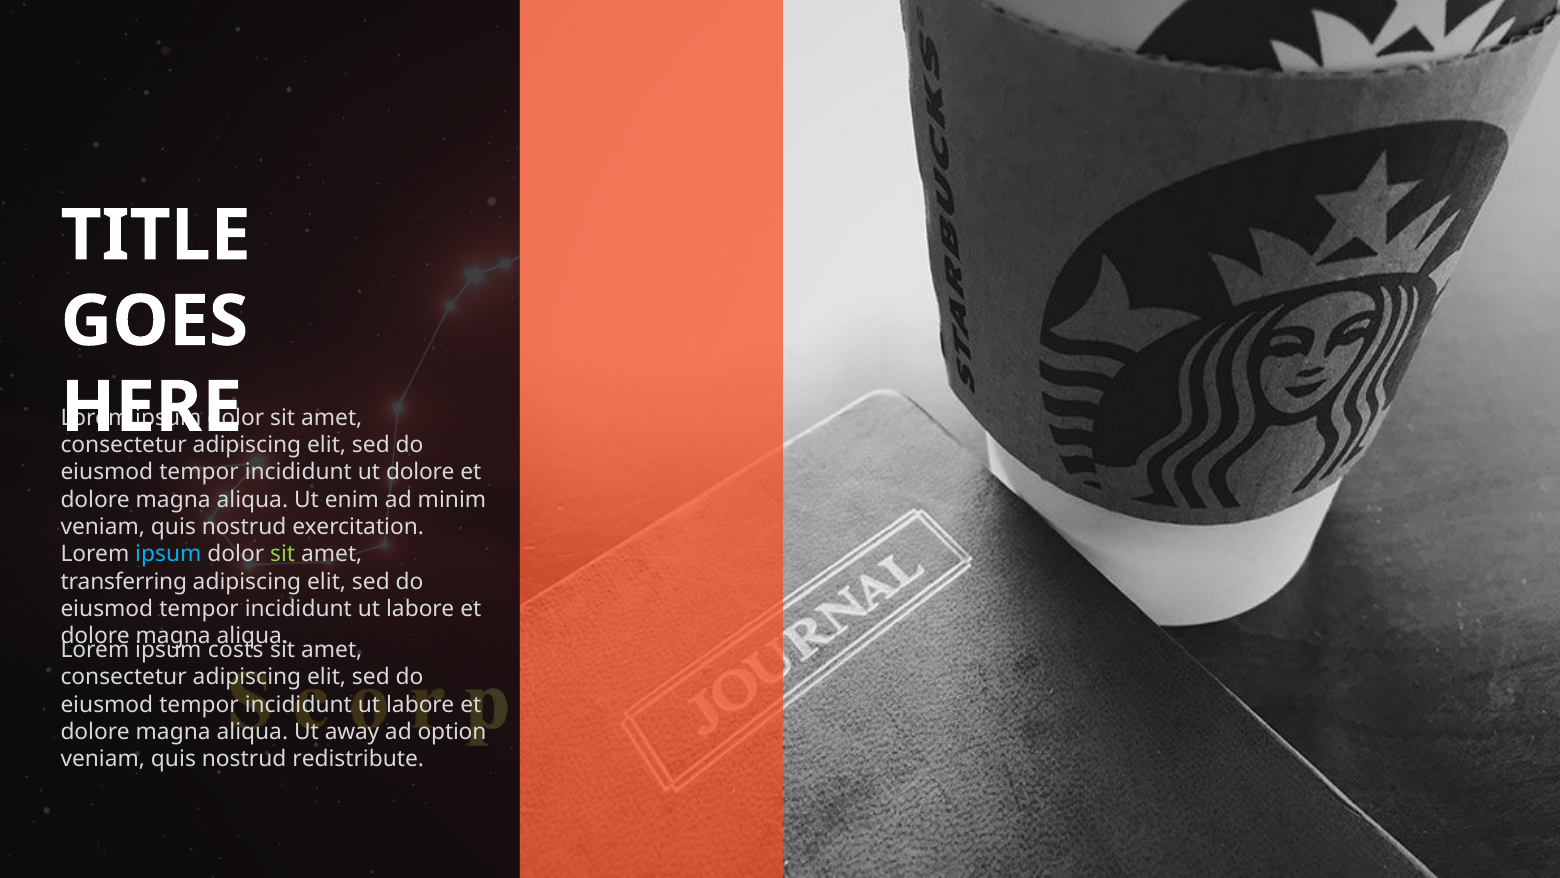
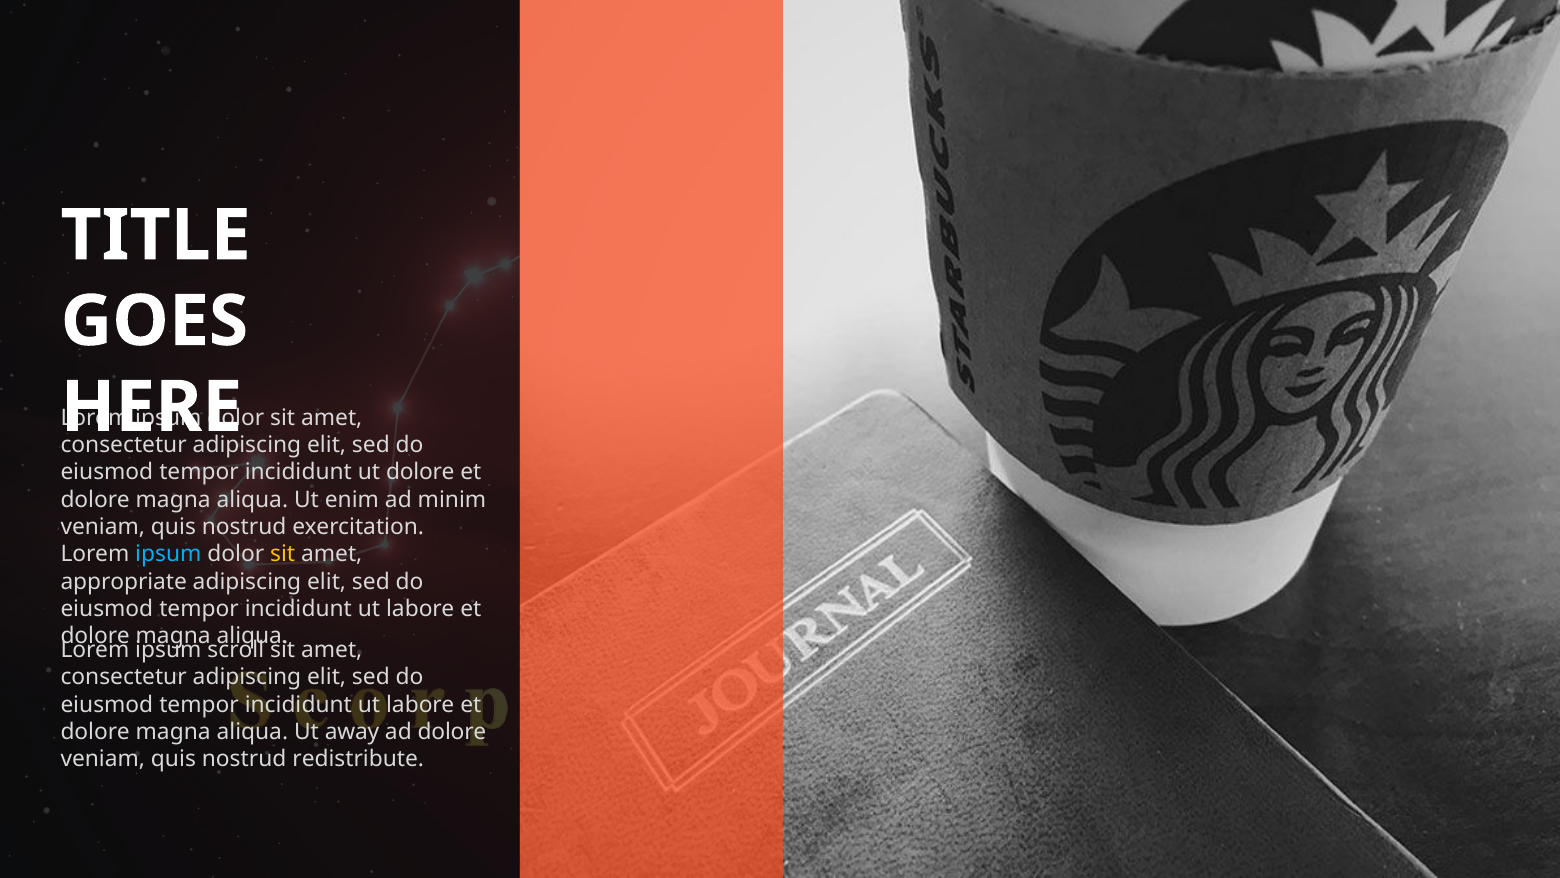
sit at (283, 554) colour: light green -> yellow
transferring: transferring -> appropriate
costs: costs -> scroll
ad option: option -> dolore
